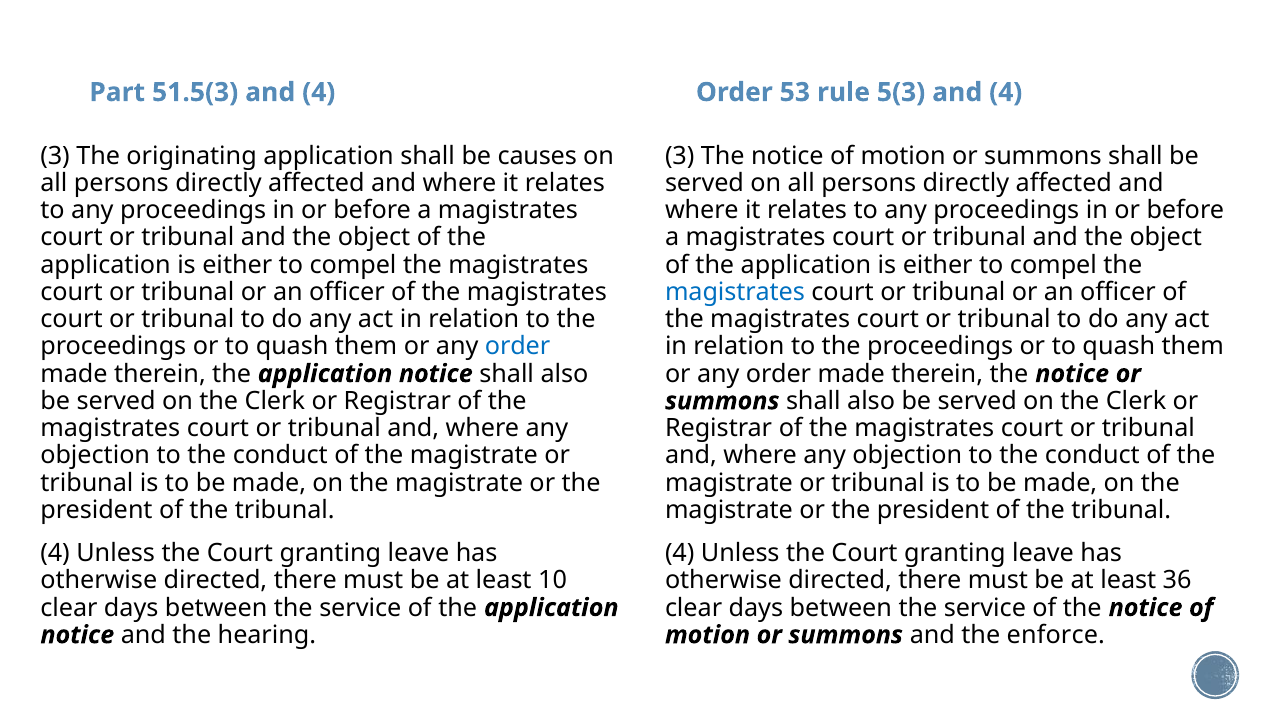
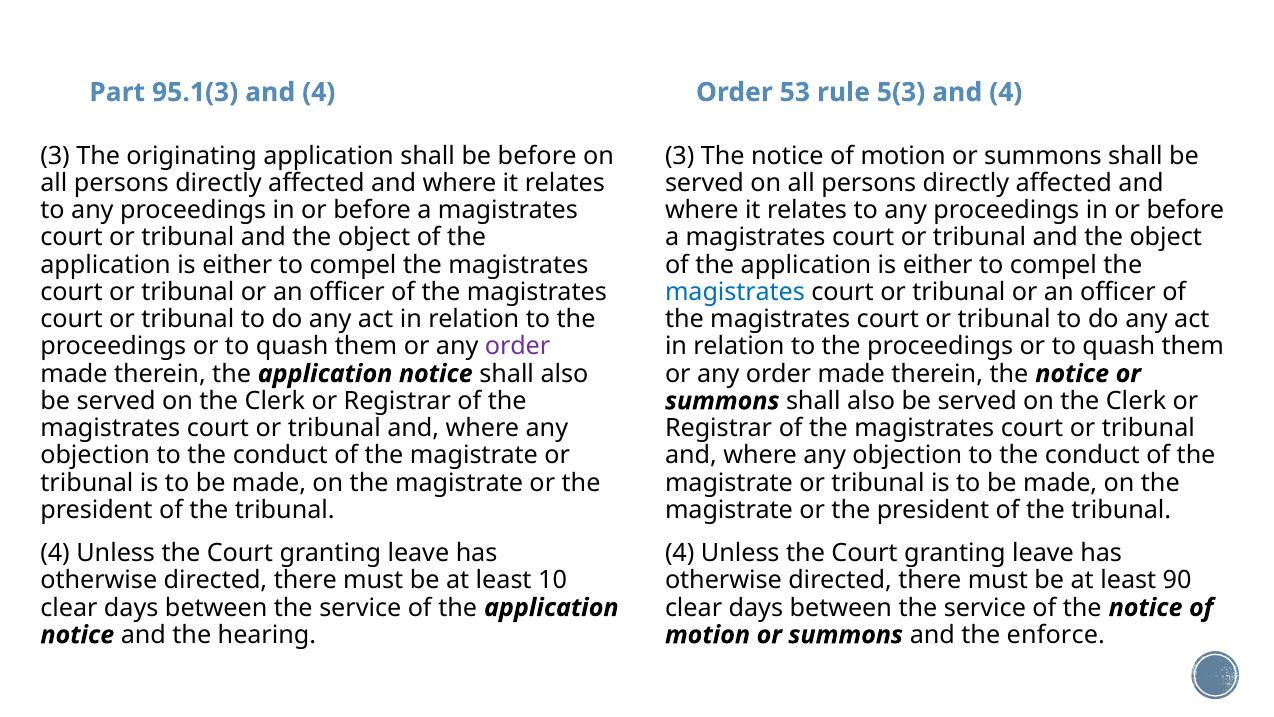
51.5(3: 51.5(3 -> 95.1(3
be causes: causes -> before
order at (518, 346) colour: blue -> purple
36: 36 -> 90
